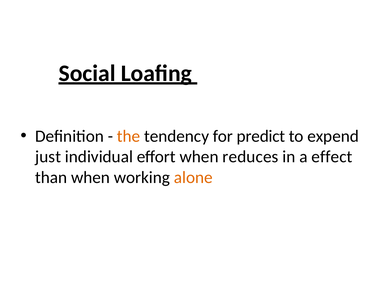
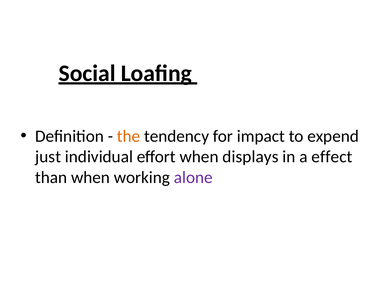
predict: predict -> impact
reduces: reduces -> displays
alone colour: orange -> purple
